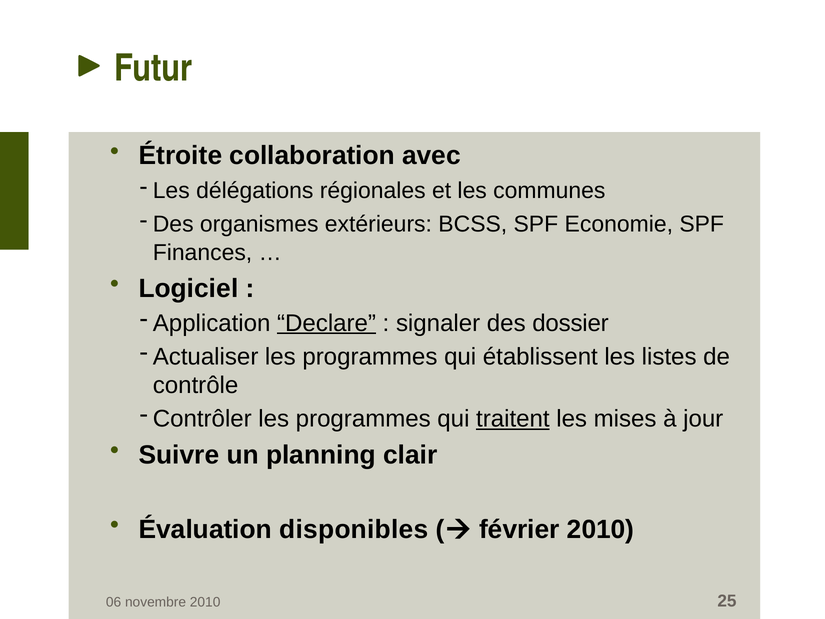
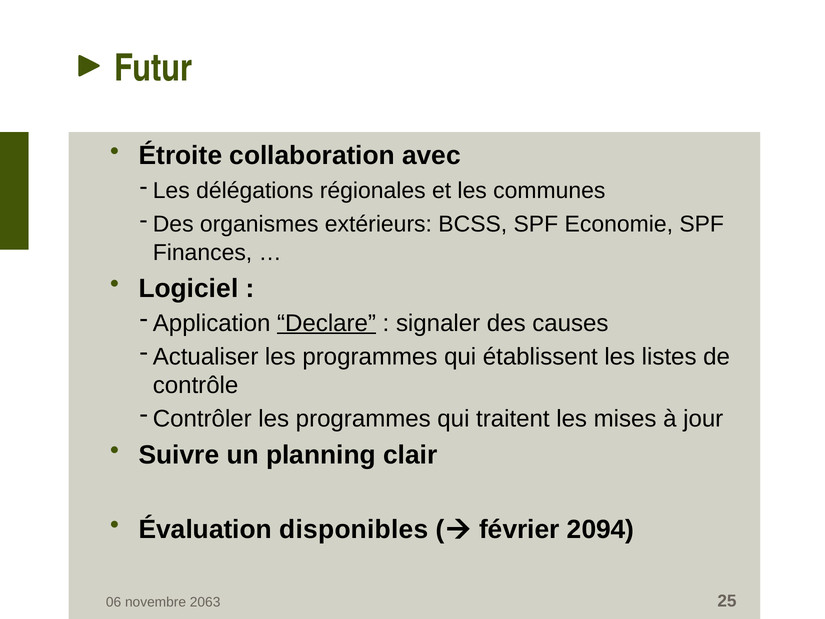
dossier: dossier -> causes
traitent underline: present -> none
février 2010: 2010 -> 2094
novembre 2010: 2010 -> 2063
